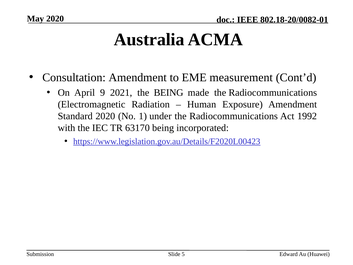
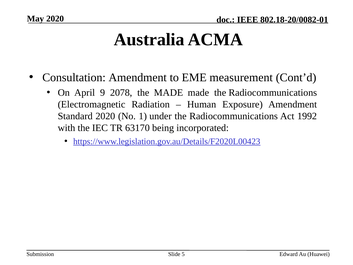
2021: 2021 -> 2078
the BEING: BEING -> MADE
